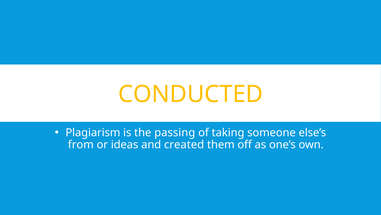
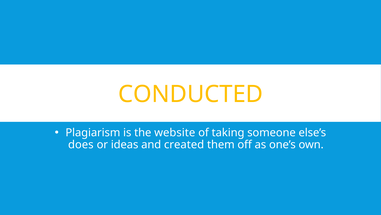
passing: passing -> website
from: from -> does
